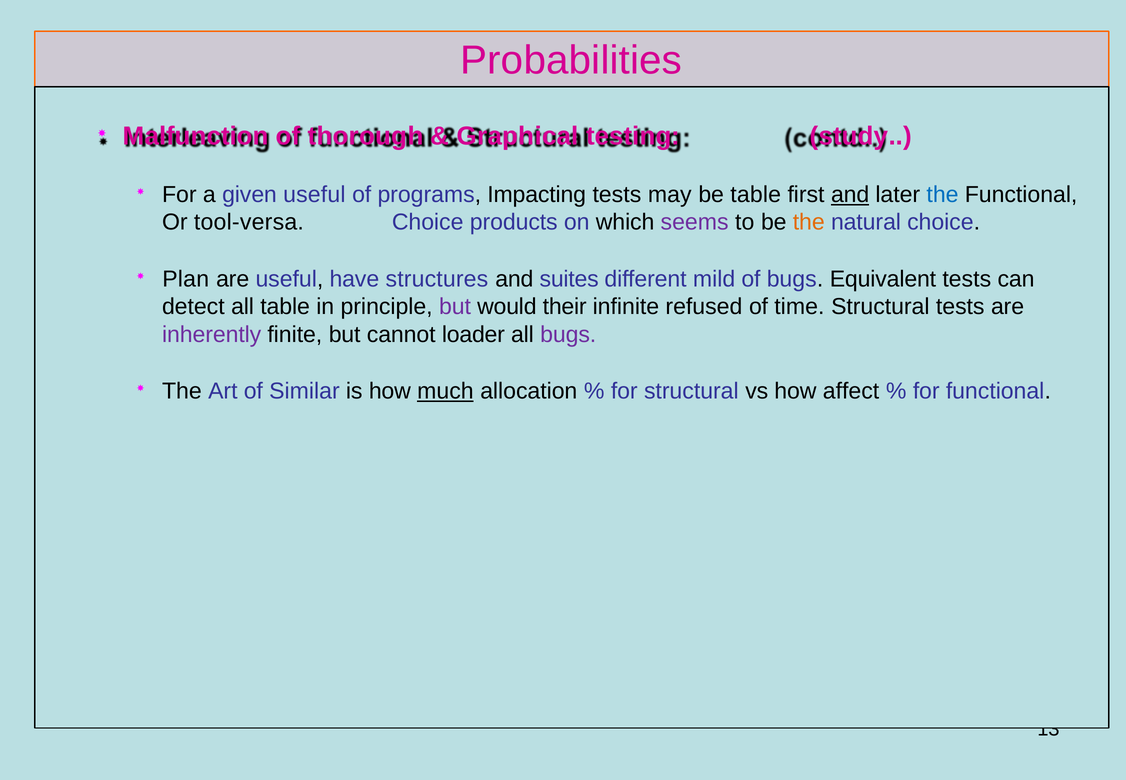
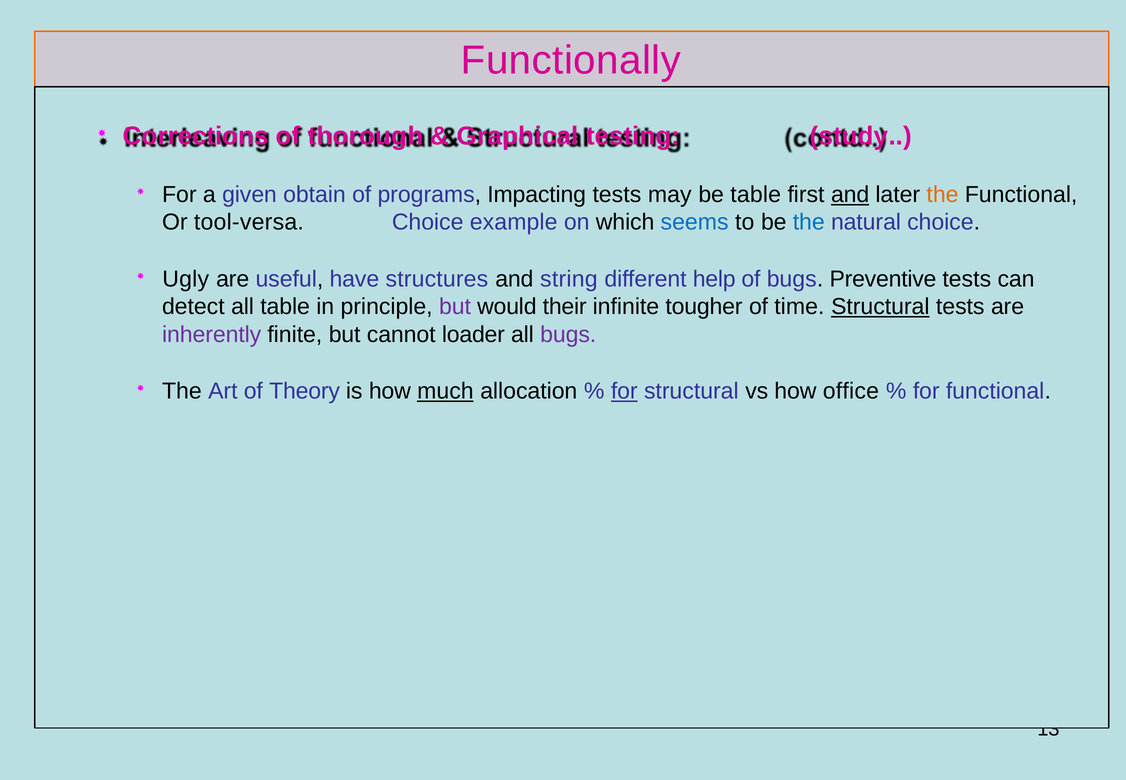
Probabilities: Probabilities -> Functionally
Malfunction: Malfunction -> Corrections
given useful: useful -> obtain
the at (943, 195) colour: blue -> orange
products: products -> example
seems colour: purple -> blue
the at (809, 222) colour: orange -> blue
Plan: Plan -> Ugly
suites: suites -> string
mild: mild -> help
Equivalent: Equivalent -> Preventive
refused: refused -> tougher
Structural at (880, 307) underline: none -> present
Similar: Similar -> Theory
for at (624, 391) underline: none -> present
affect: affect -> office
